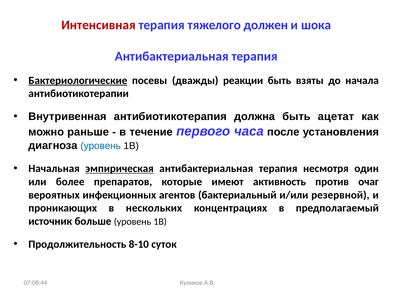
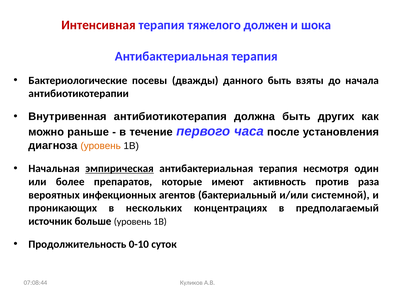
Бактериологические underline: present -> none
реакции: реакции -> данного
ацетат: ацетат -> других
уровень at (101, 146) colour: blue -> orange
очаг: очаг -> раза
резервной: резервной -> системной
8-10: 8-10 -> 0-10
